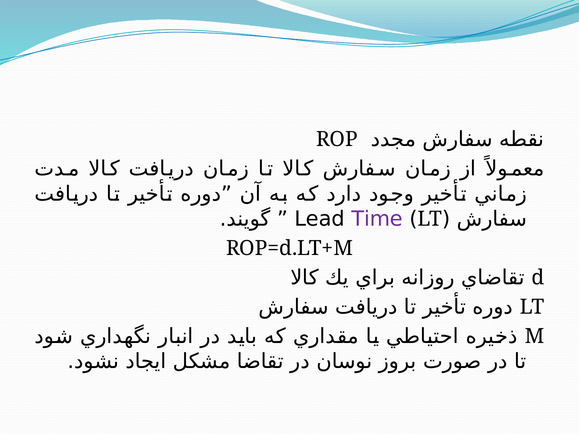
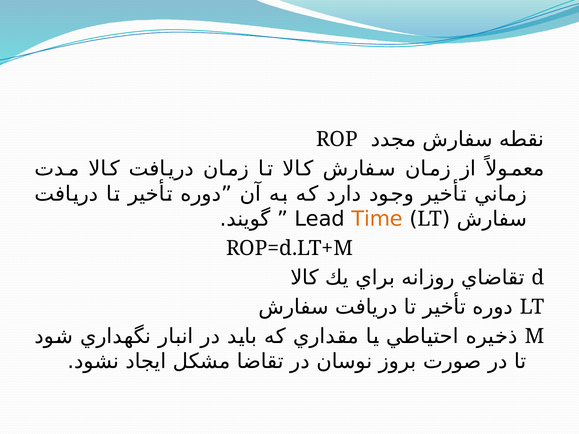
Time colour: purple -> orange
